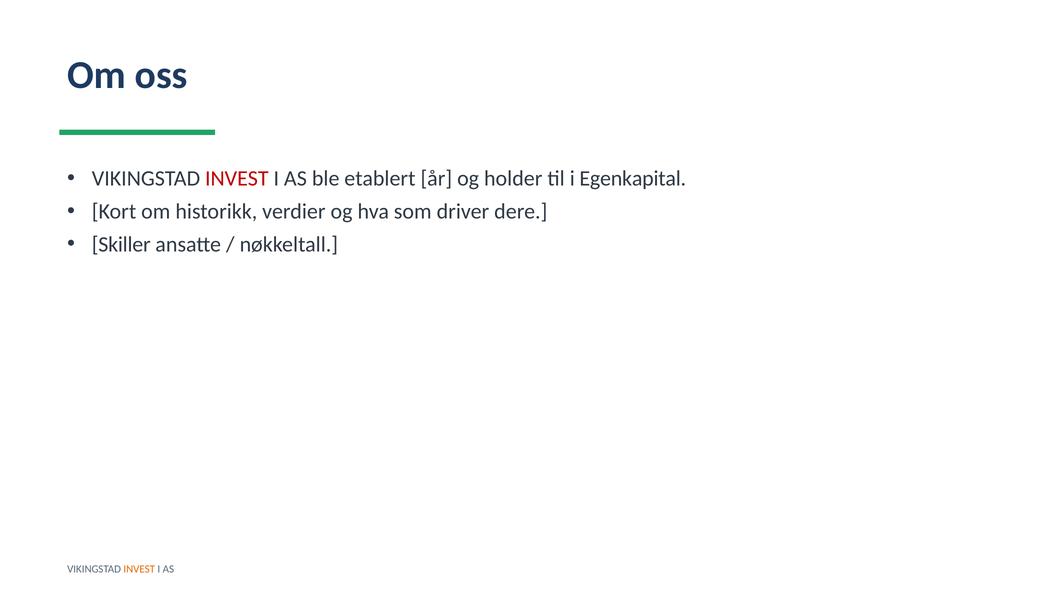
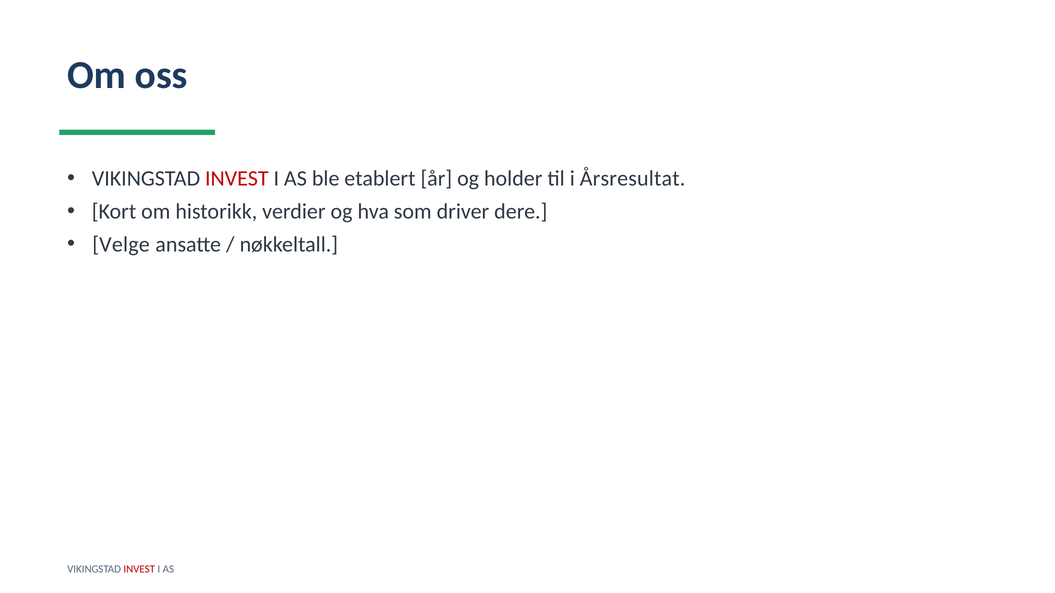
Egenkapital: Egenkapital -> Årsresultat
Skiller: Skiller -> Velge
INVEST at (139, 569) colour: orange -> red
